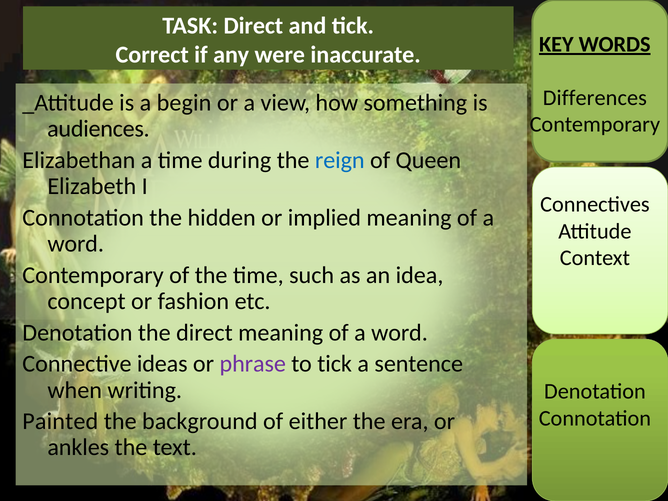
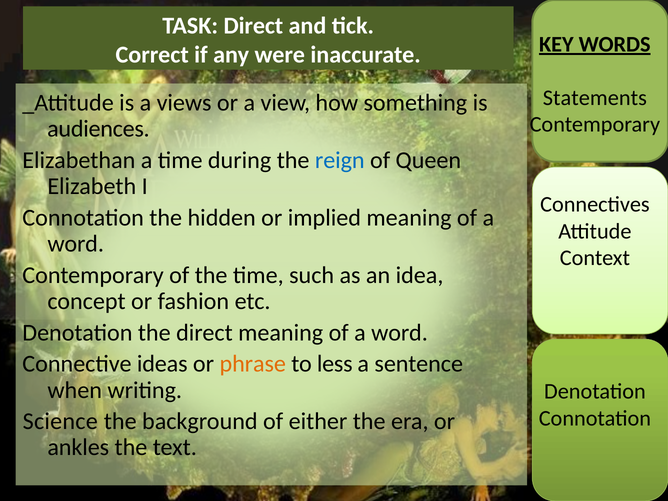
Differences: Differences -> Statements
begin: begin -> views
phrase colour: purple -> orange
to tick: tick -> less
Painted: Painted -> Science
